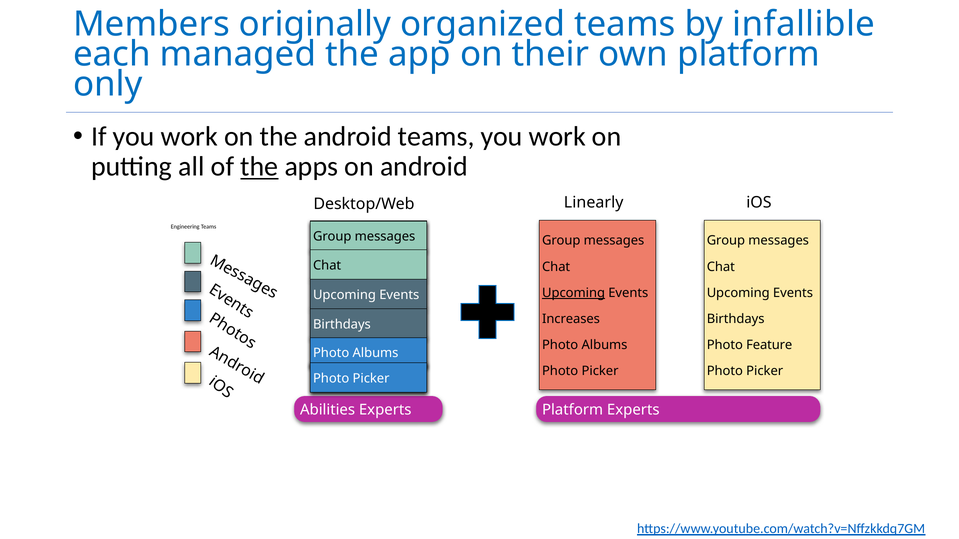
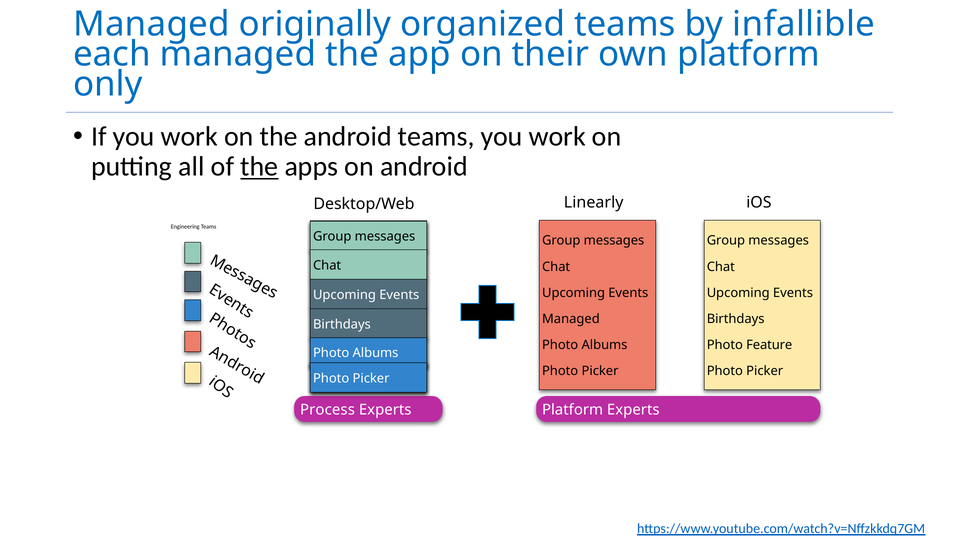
Members at (151, 24): Members -> Managed
Upcoming at (574, 293) underline: present -> none
Increases at (571, 319): Increases -> Managed
Abilities: Abilities -> Process
